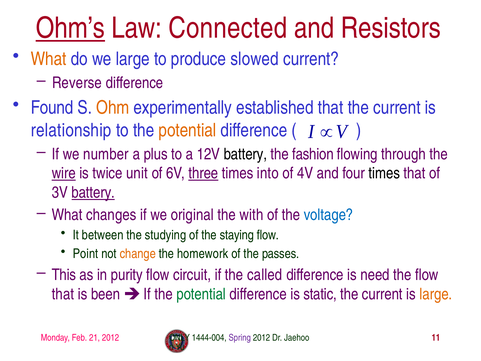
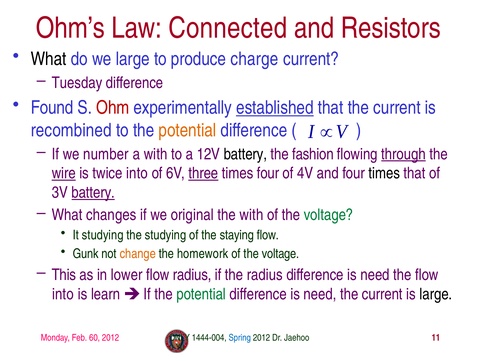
Ohm’s underline: present -> none
What at (49, 59) colour: orange -> black
slowed: slowed -> charge
Reverse: Reverse -> Tuesday
Ohm colour: orange -> red
established underline: none -> present
relationship: relationship -> recombined
a plus: plus -> with
through underline: none -> present
twice unit: unit -> into
times into: into -> four
voltage at (329, 215) colour: blue -> green
It between: between -> studying
Point: Point -> Gunk
passes at (281, 254): passes -> voltage
purity: purity -> lower
flow circuit: circuit -> radius
the called: called -> radius
that at (63, 294): that -> into
been: been -> learn
static at (320, 294): static -> need
large at (436, 294) colour: orange -> black
21: 21 -> 60
Spring colour: purple -> blue
